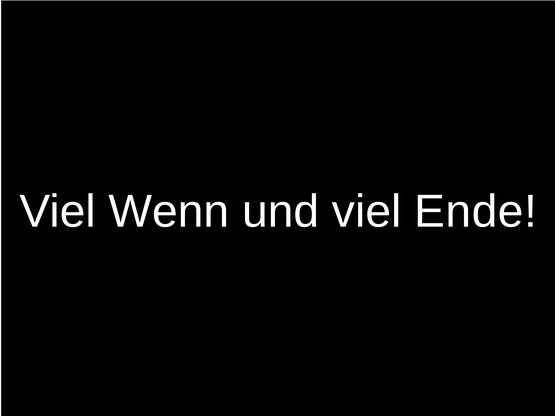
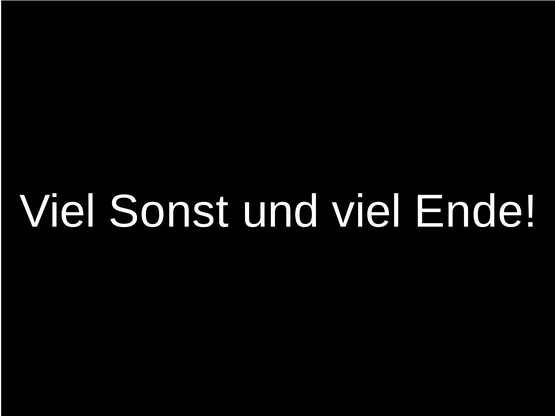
Wenn: Wenn -> Sonst
